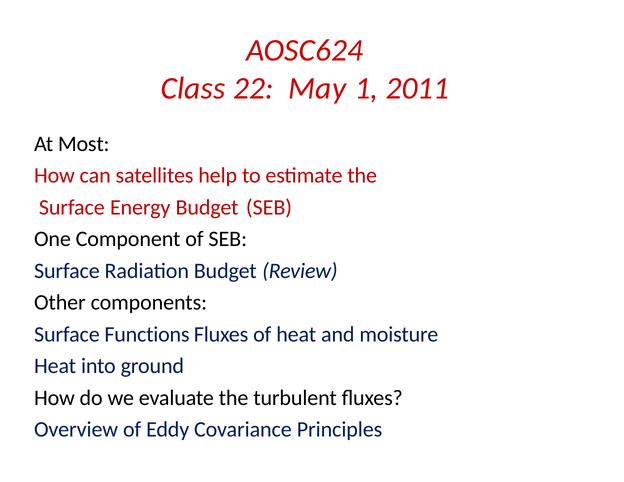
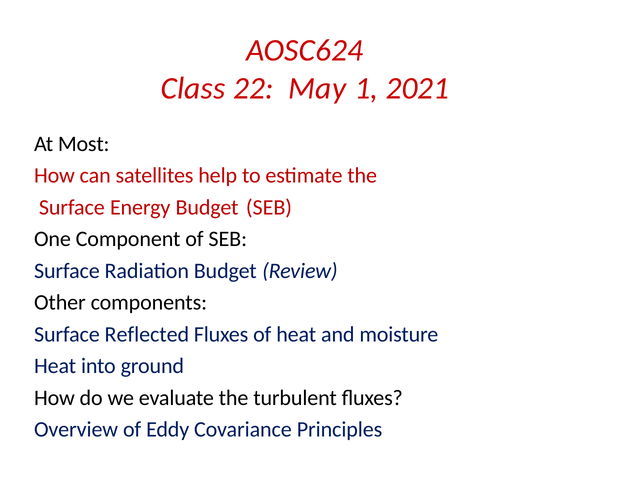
2011: 2011 -> 2021
Functions: Functions -> Reflected
